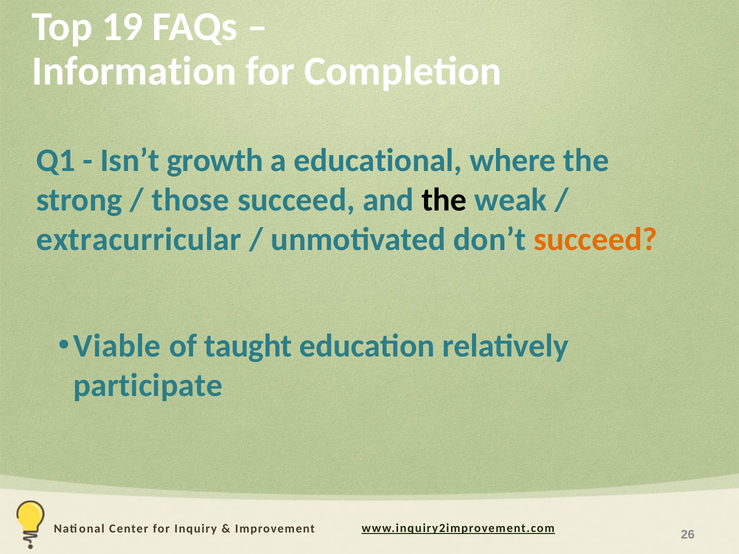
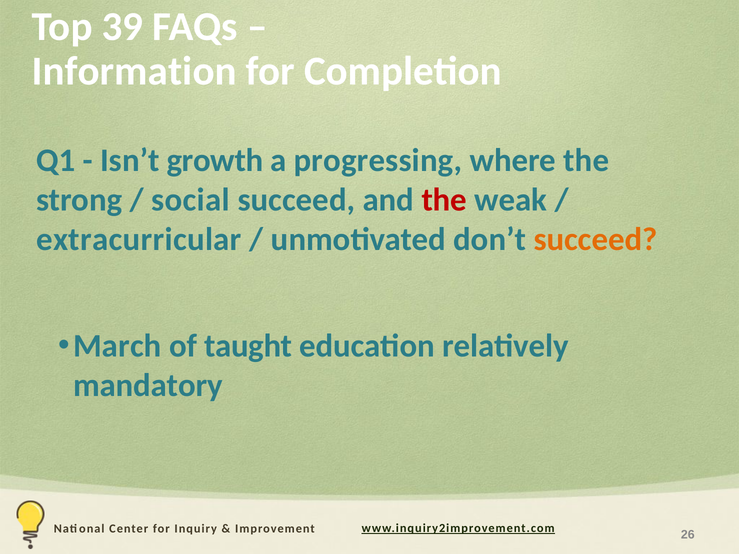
19: 19 -> 39
educational: educational -> progressing
those: those -> social
the at (444, 200) colour: black -> red
Viable: Viable -> March
participate: participate -> mandatory
